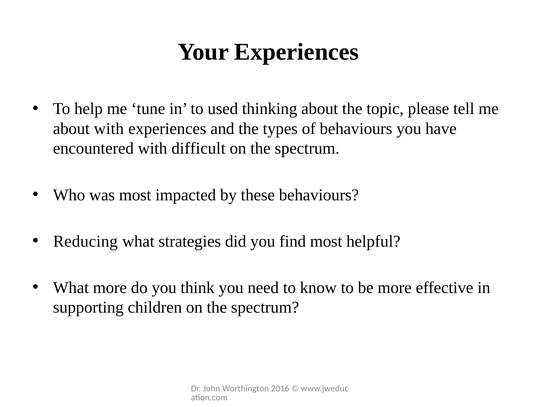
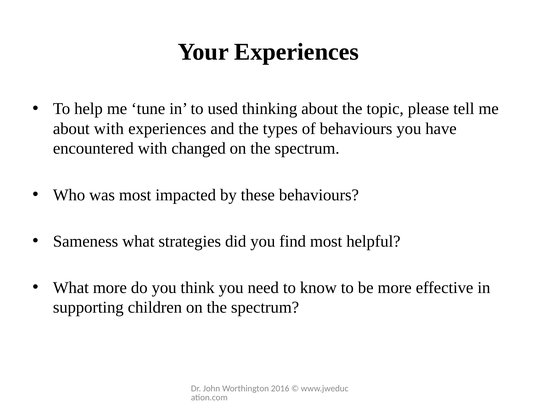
difficult: difficult -> changed
Reducing: Reducing -> Sameness
